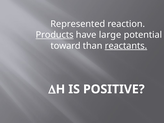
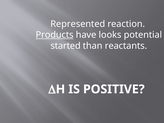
large: large -> looks
toward: toward -> started
reactants underline: present -> none
